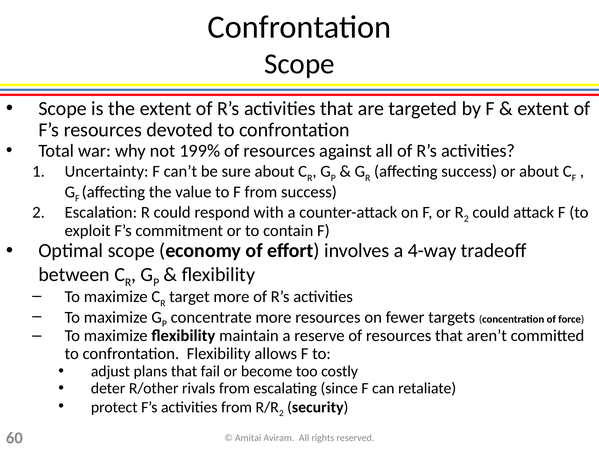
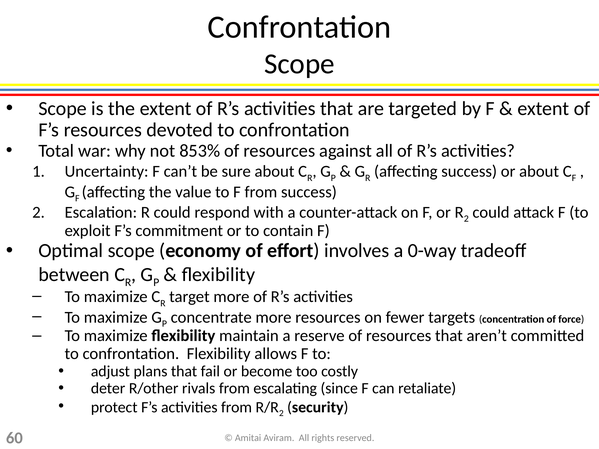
199%: 199% -> 853%
4-way: 4-way -> 0-way
